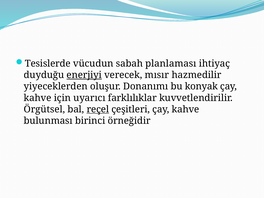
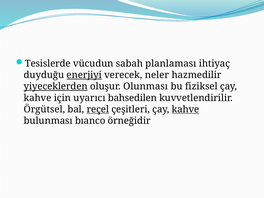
mısır: mısır -> neler
yiyeceklerden underline: none -> present
Donanımı: Donanımı -> Olunması
konyak: konyak -> fiziksel
farklılıklar: farklılıklar -> bahsedilen
kahve at (185, 109) underline: none -> present
birinci: birinci -> bıanco
